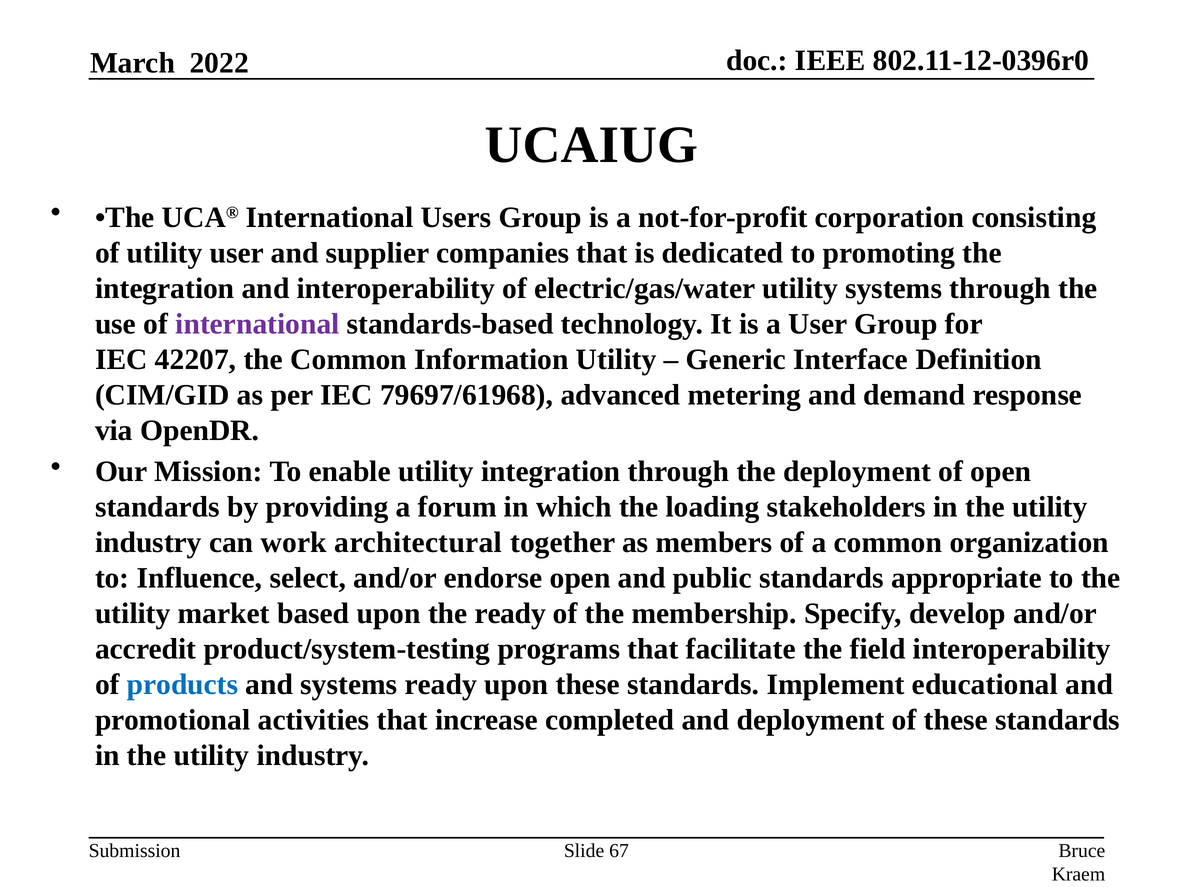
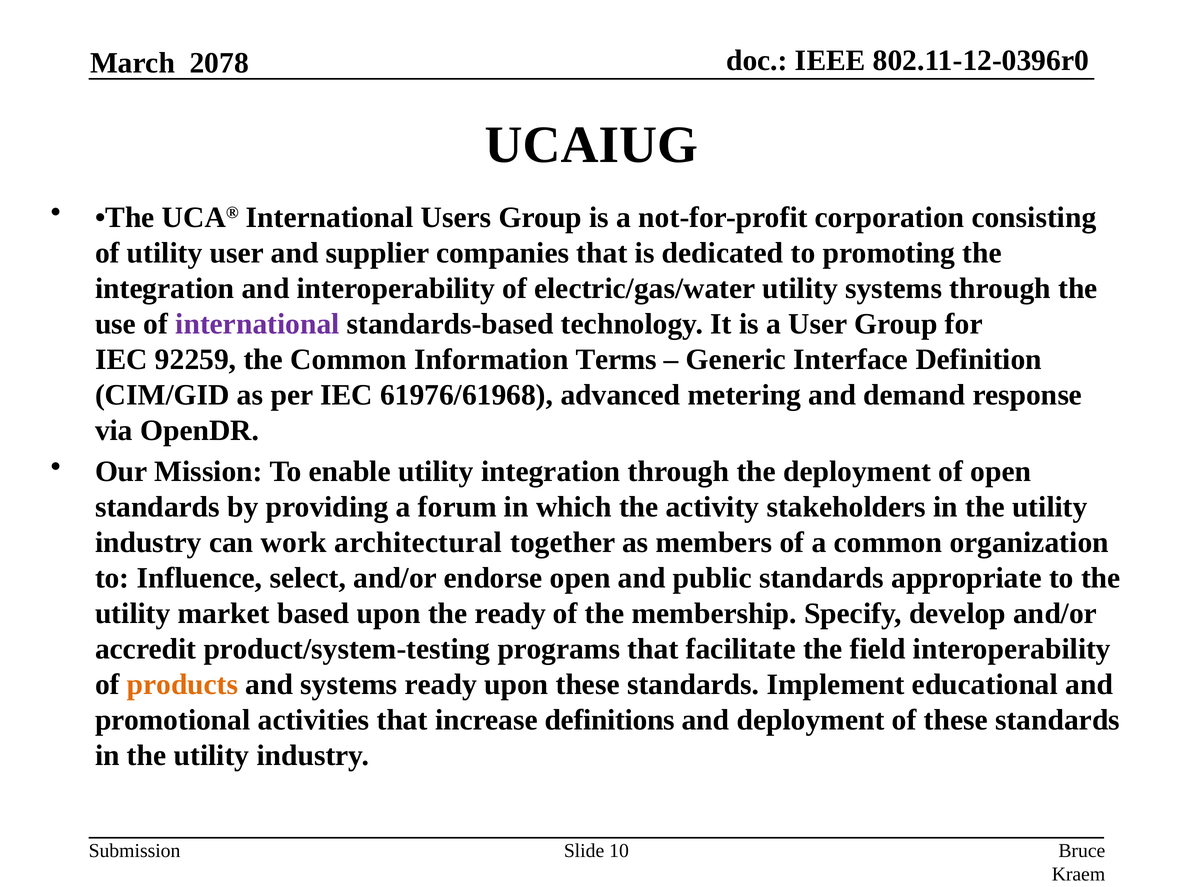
2022: 2022 -> 2078
42207: 42207 -> 92259
Information Utility: Utility -> Terms
79697/61968: 79697/61968 -> 61976/61968
loading: loading -> activity
products colour: blue -> orange
completed: completed -> definitions
67: 67 -> 10
